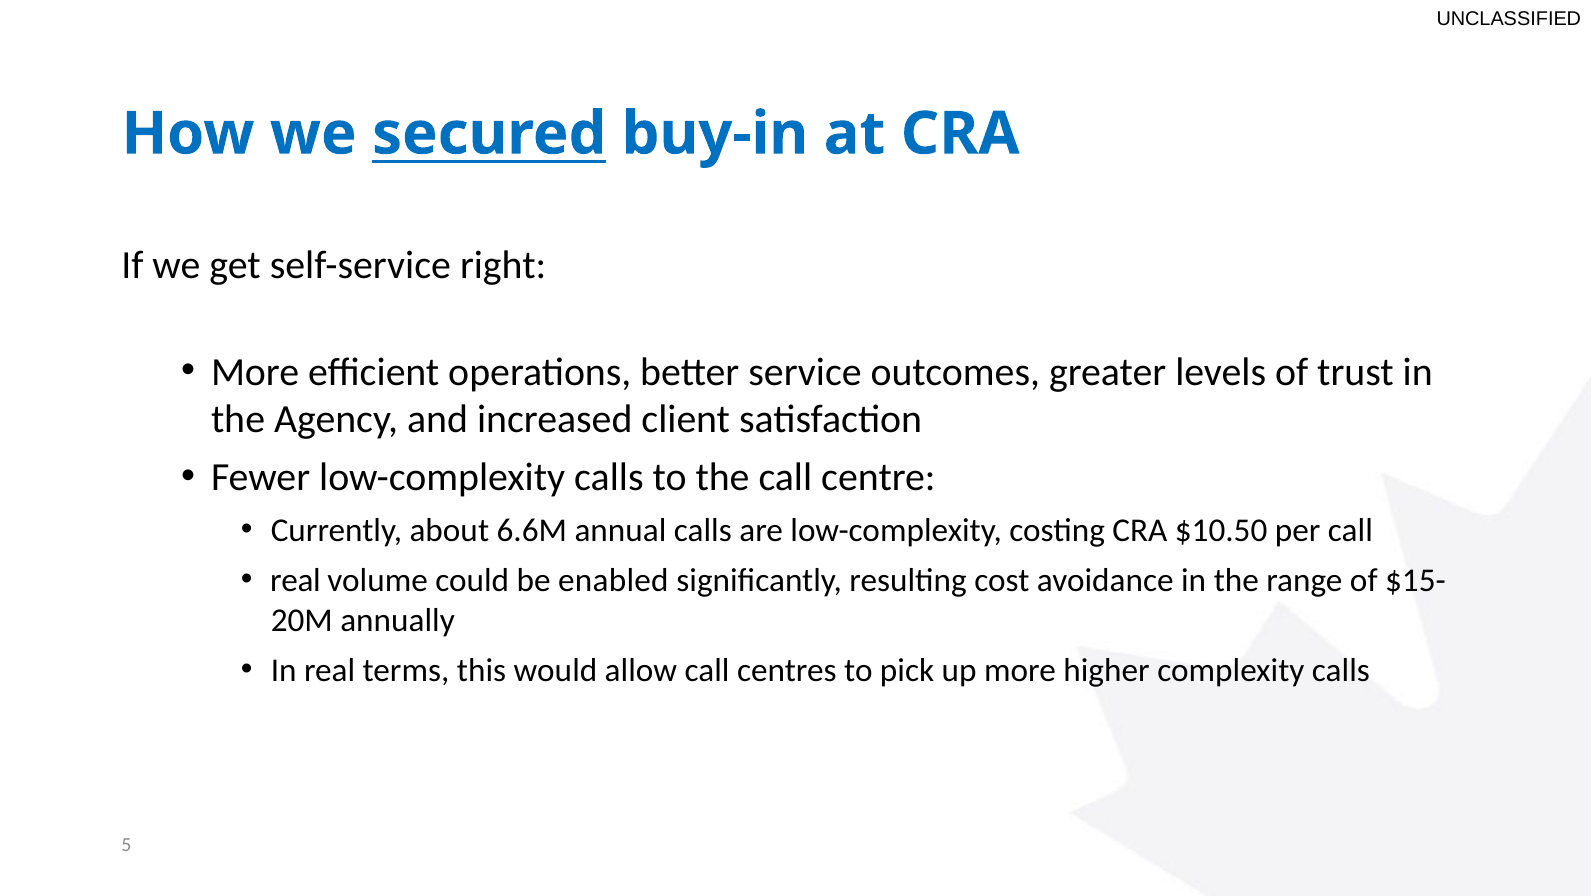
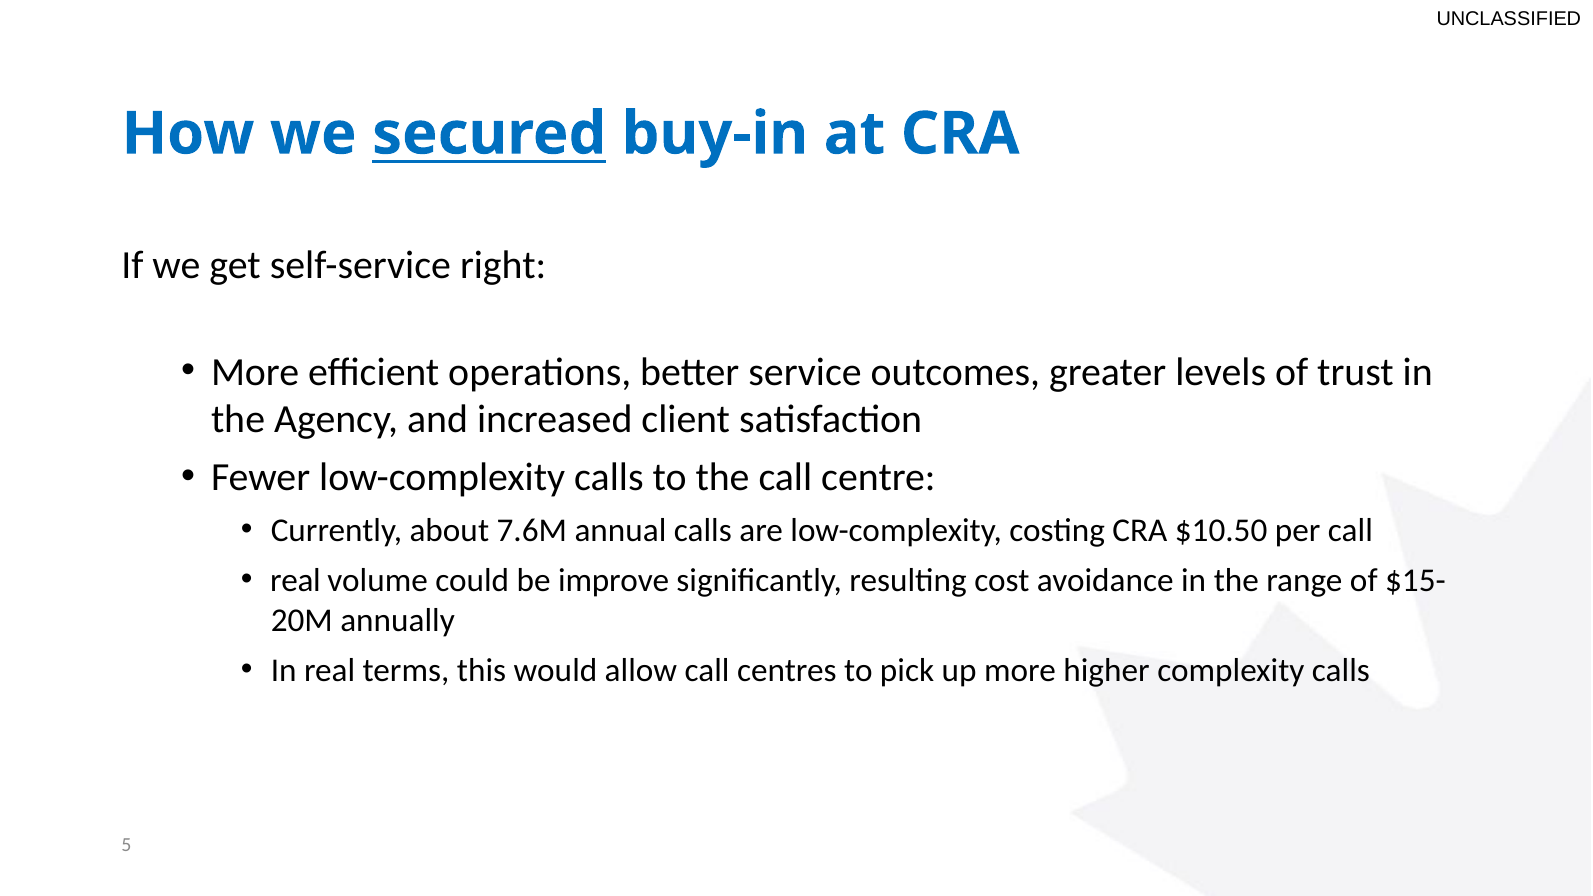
6.6M: 6.6M -> 7.6M
enabled: enabled -> improve
